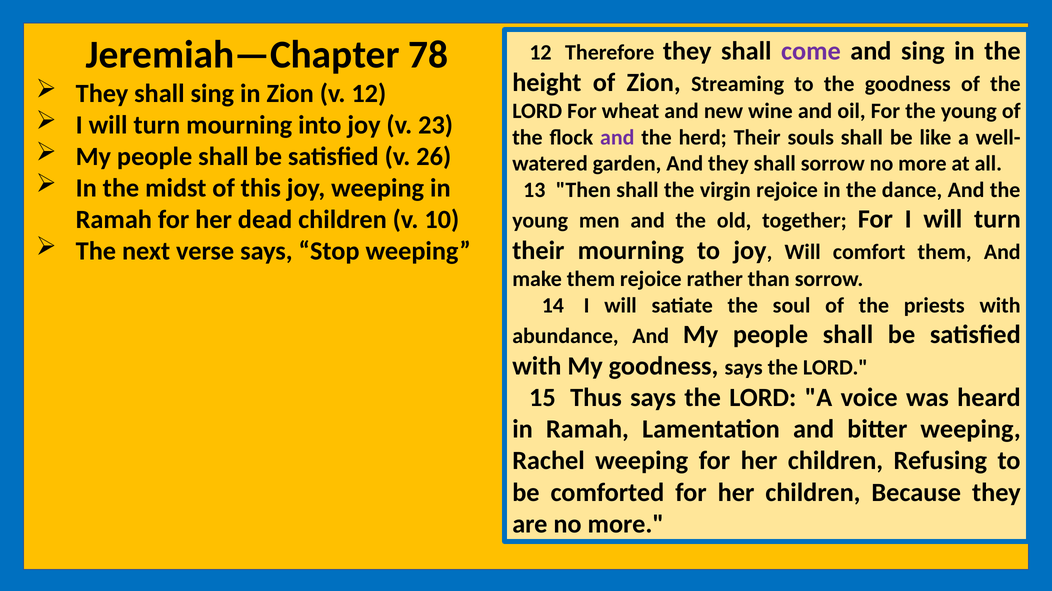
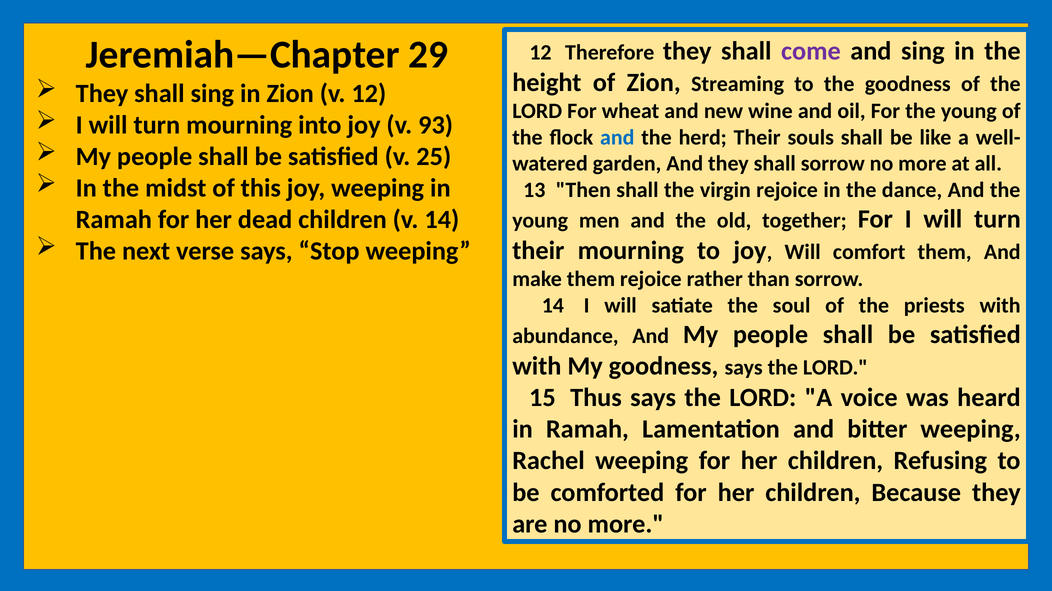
78: 78 -> 29
23: 23 -> 93
and at (617, 138) colour: purple -> blue
26: 26 -> 25
v 10: 10 -> 14
